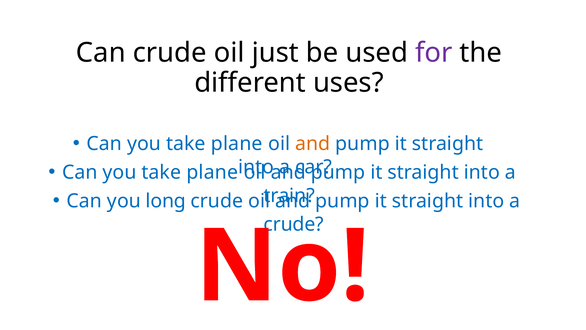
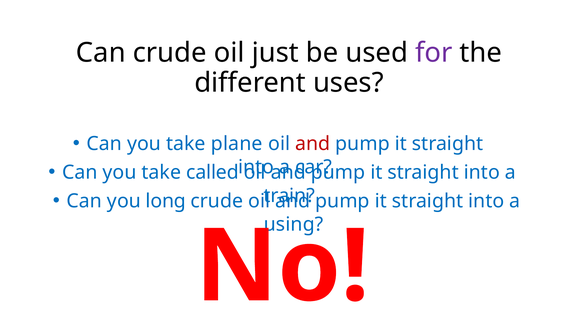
and at (313, 144) colour: orange -> red
plane at (212, 172): plane -> called
crude at (294, 224): crude -> using
